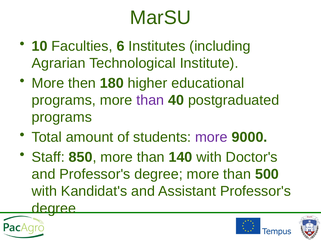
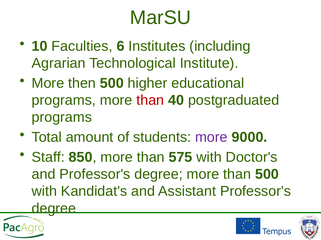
then 180: 180 -> 500
than at (150, 101) colour: purple -> red
140: 140 -> 575
